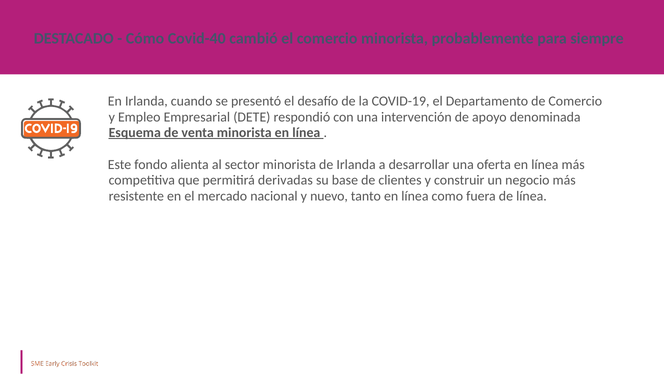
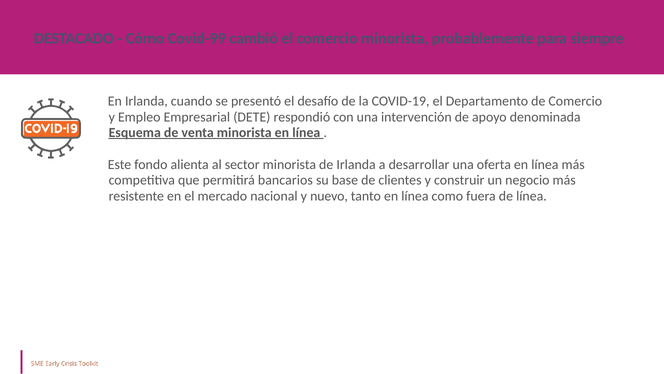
Covid-40: Covid-40 -> Covid-99
derivadas: derivadas -> bancarios
